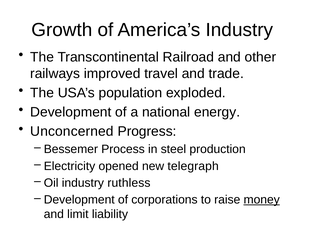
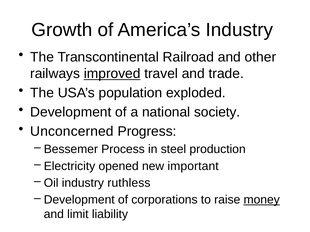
improved underline: none -> present
energy: energy -> society
telegraph: telegraph -> important
